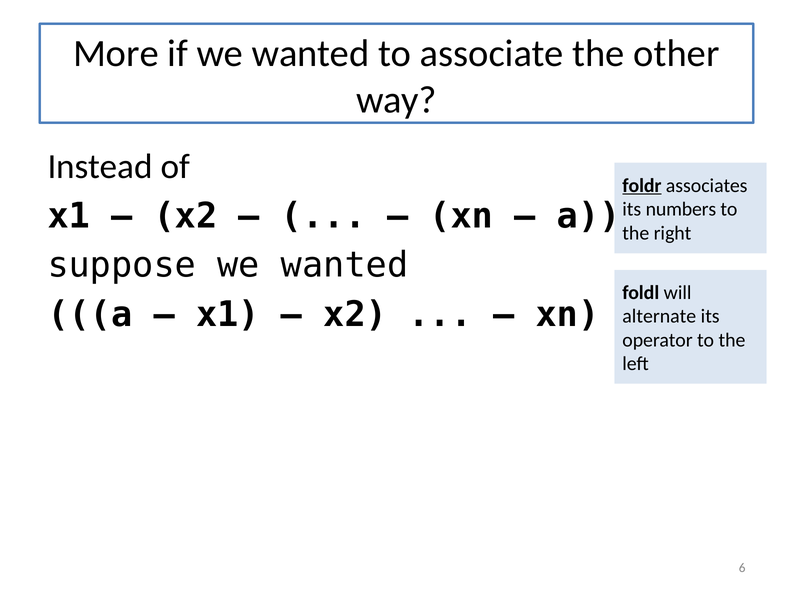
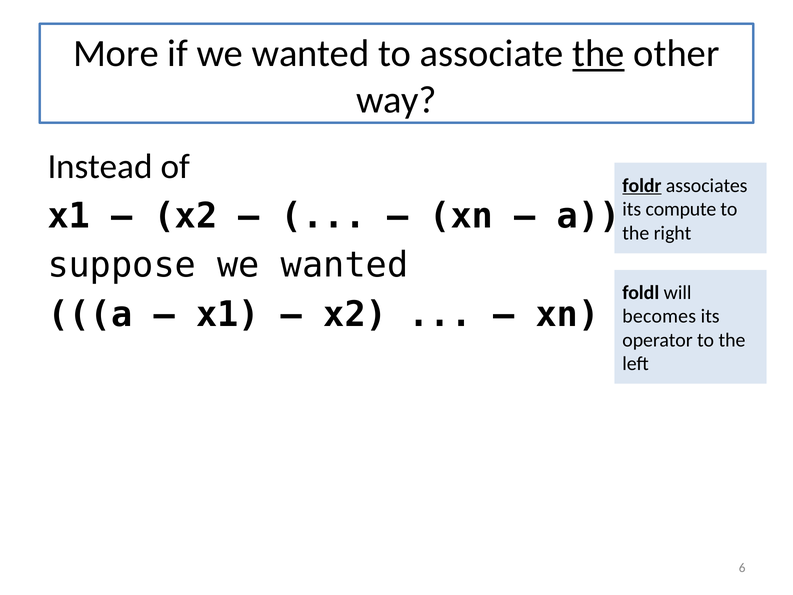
the at (598, 54) underline: none -> present
numbers: numbers -> compute
alternate: alternate -> becomes
